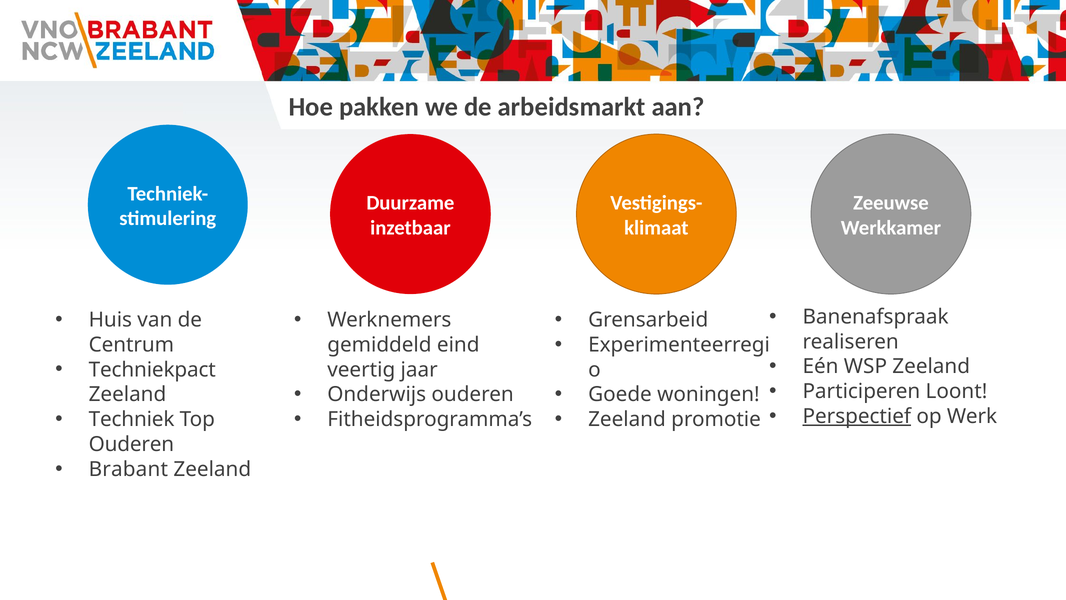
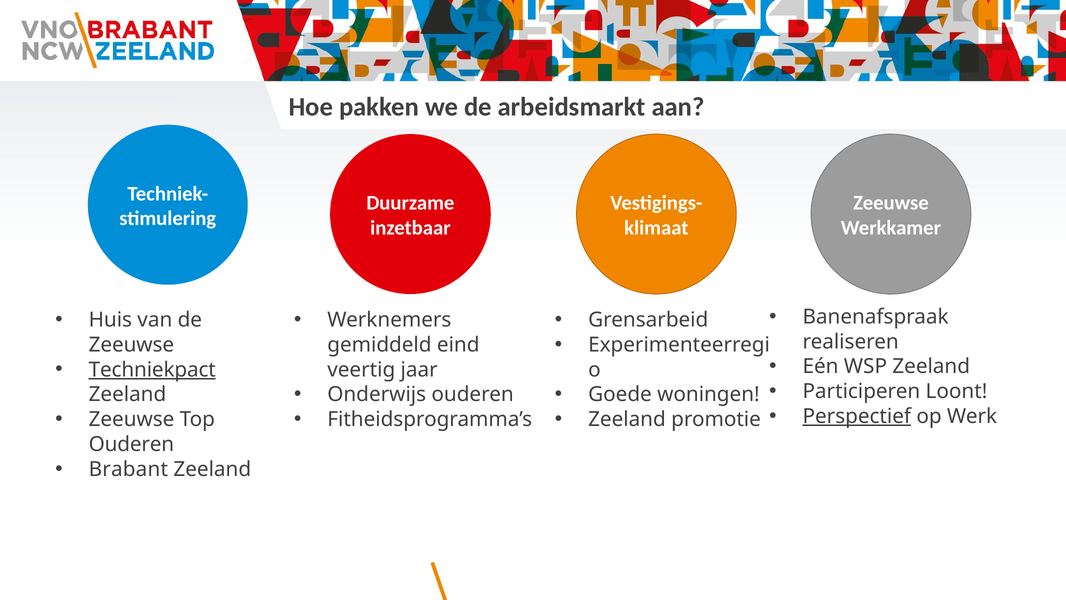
Centrum at (131, 345): Centrum -> Zeeuwse
Techniekpact underline: none -> present
Techniek at (132, 419): Techniek -> Zeeuwse
